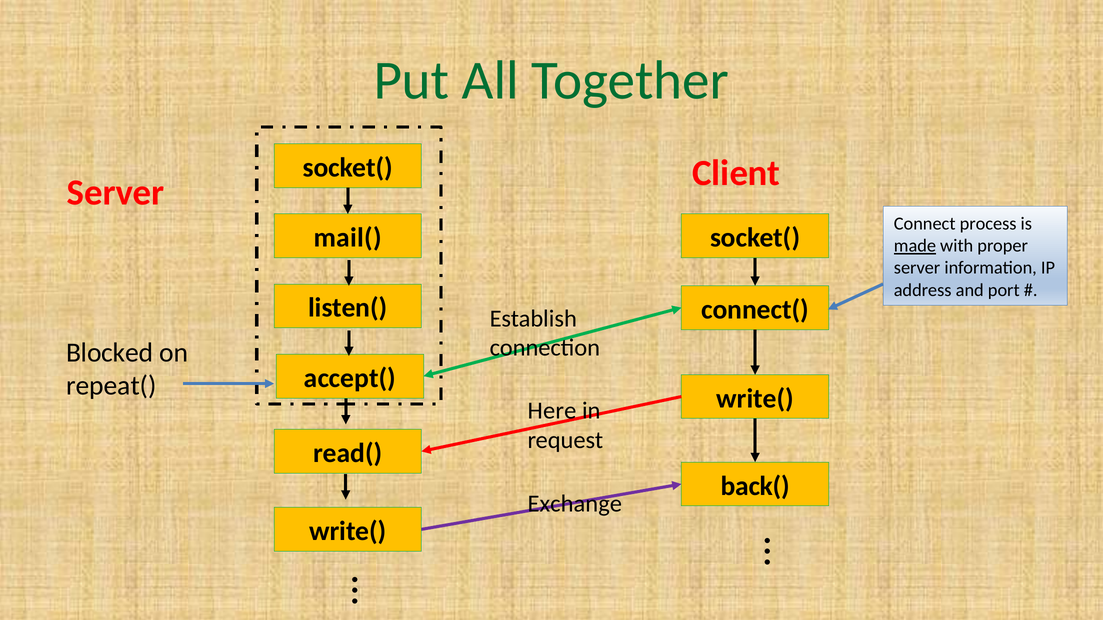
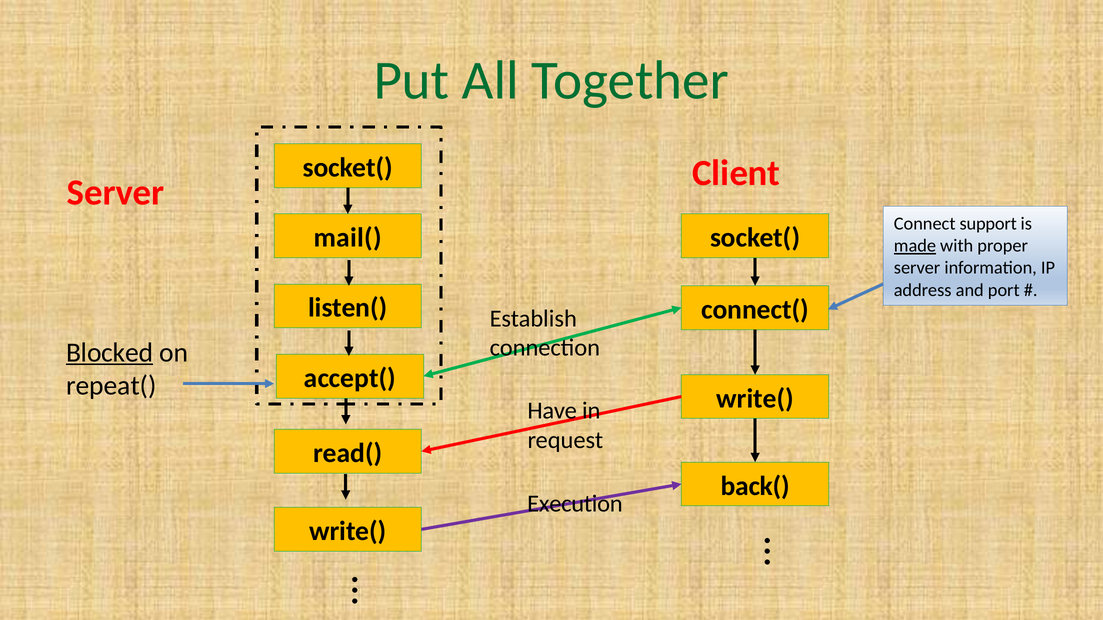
process: process -> support
Blocked underline: none -> present
Here: Here -> Have
Exchange: Exchange -> Execution
